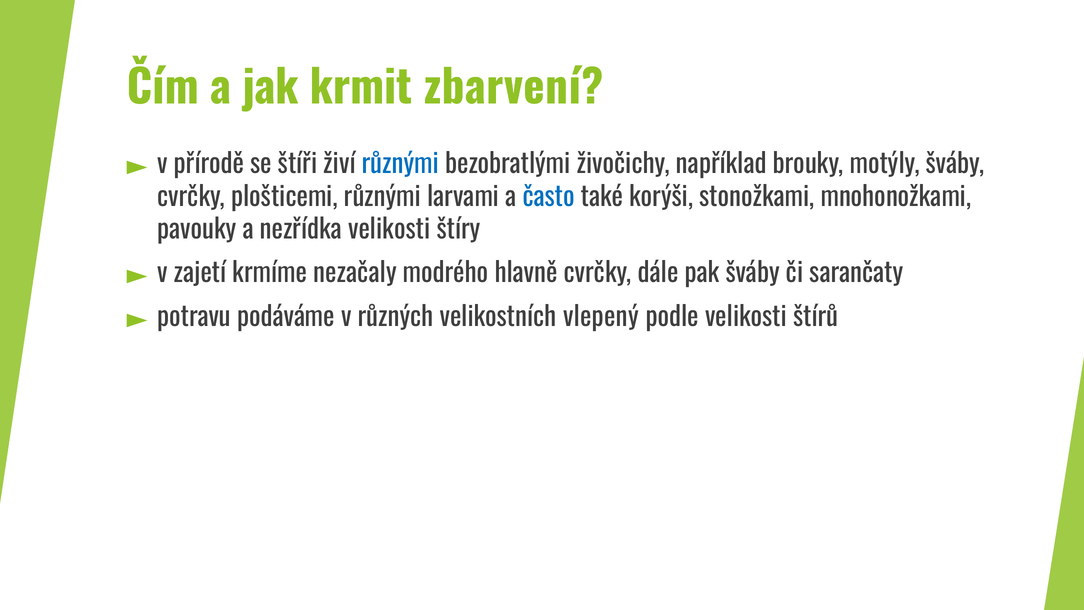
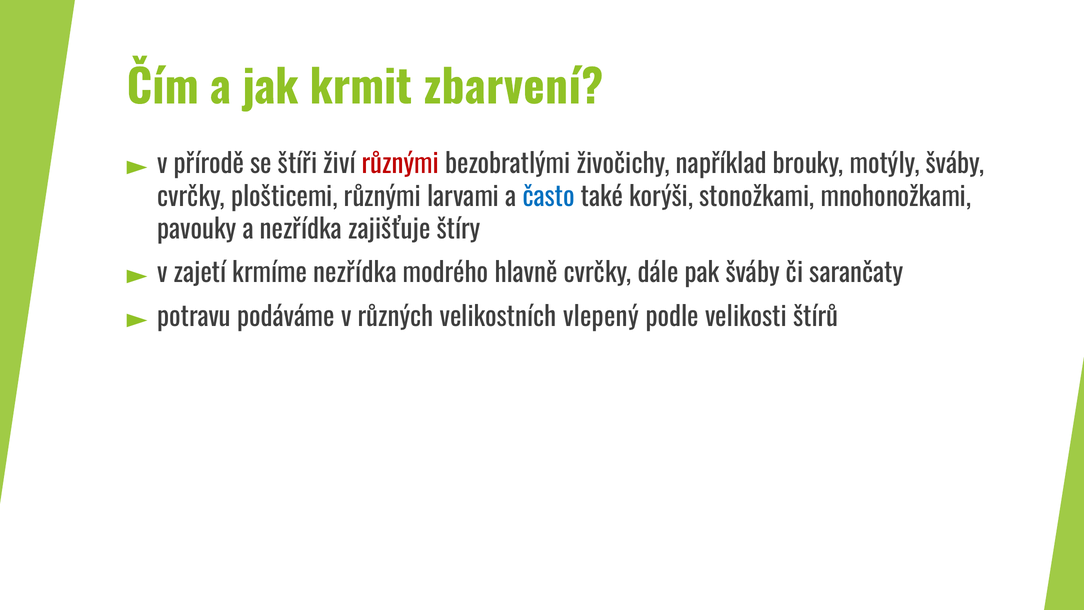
různými at (400, 164) colour: blue -> red
nezřídka velikosti: velikosti -> zajišťuje
krmíme nezačaly: nezačaly -> nezřídka
